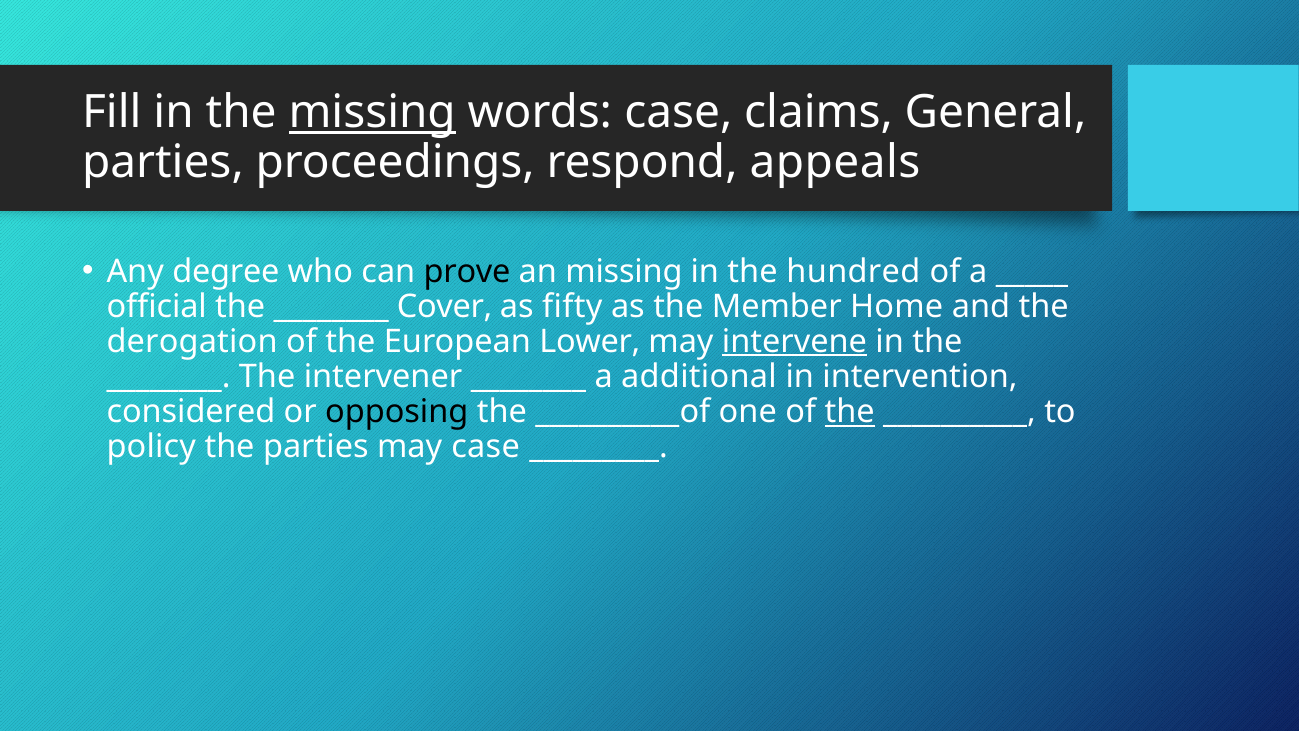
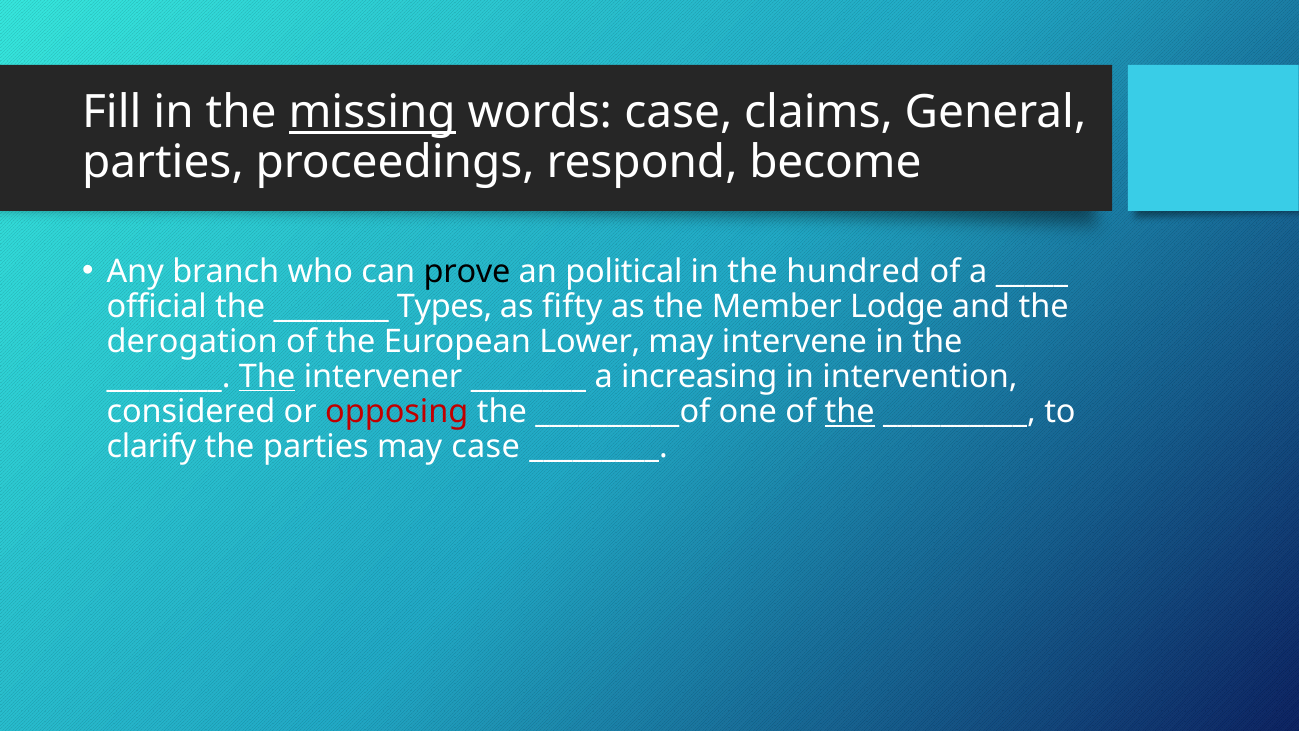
appeals: appeals -> become
degree: degree -> branch
an missing: missing -> political
Cover: Cover -> Types
Home: Home -> Lodge
intervene underline: present -> none
The at (267, 376) underline: none -> present
additional: additional -> increasing
opposing colour: black -> red
policy: policy -> clarify
